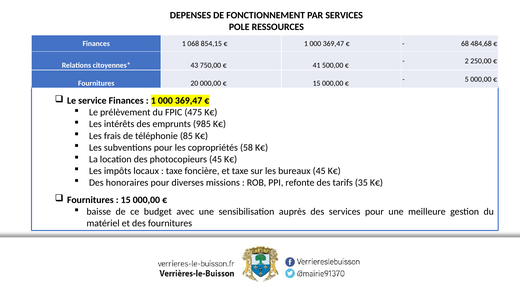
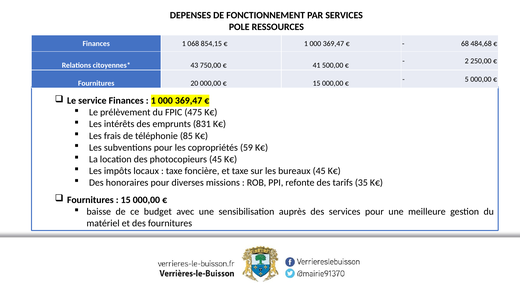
985: 985 -> 831
58: 58 -> 59
